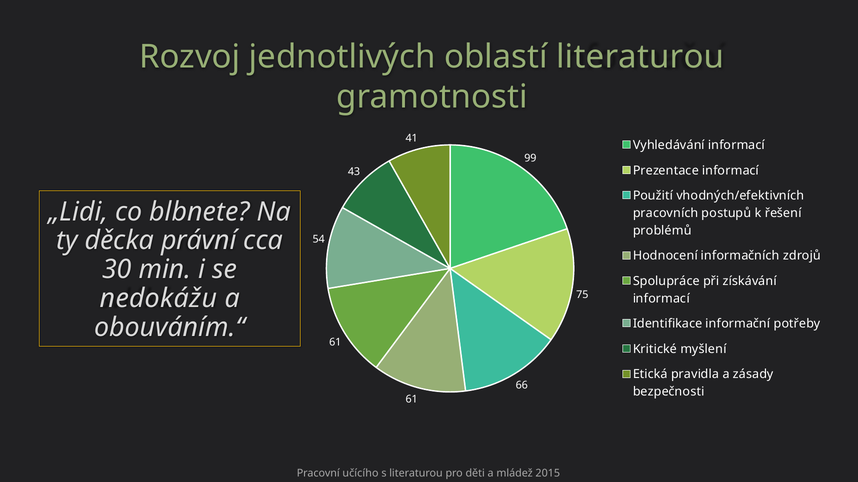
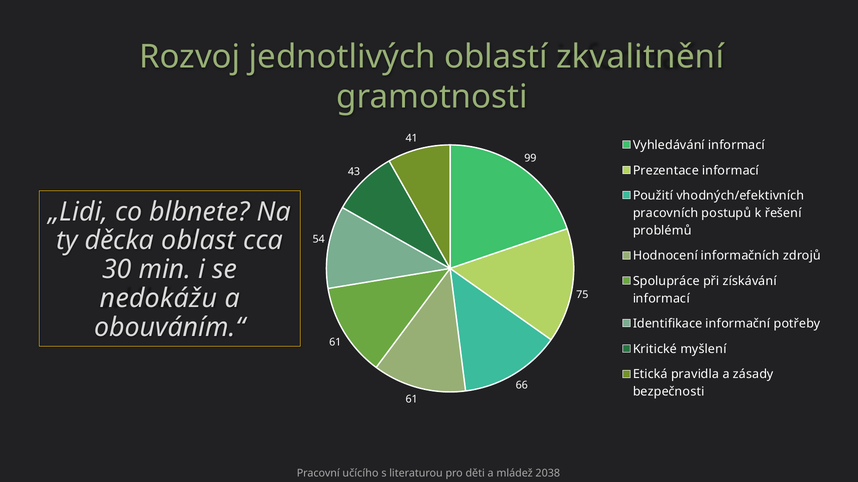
oblastí literaturou: literaturou -> zkvalitnění
právní: právní -> oblast
2015: 2015 -> 2038
